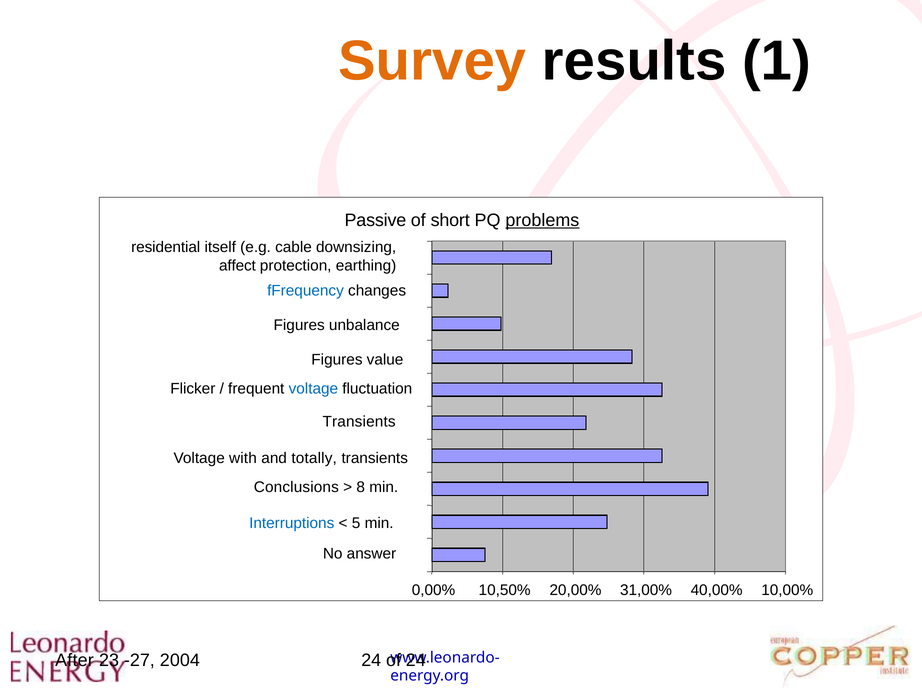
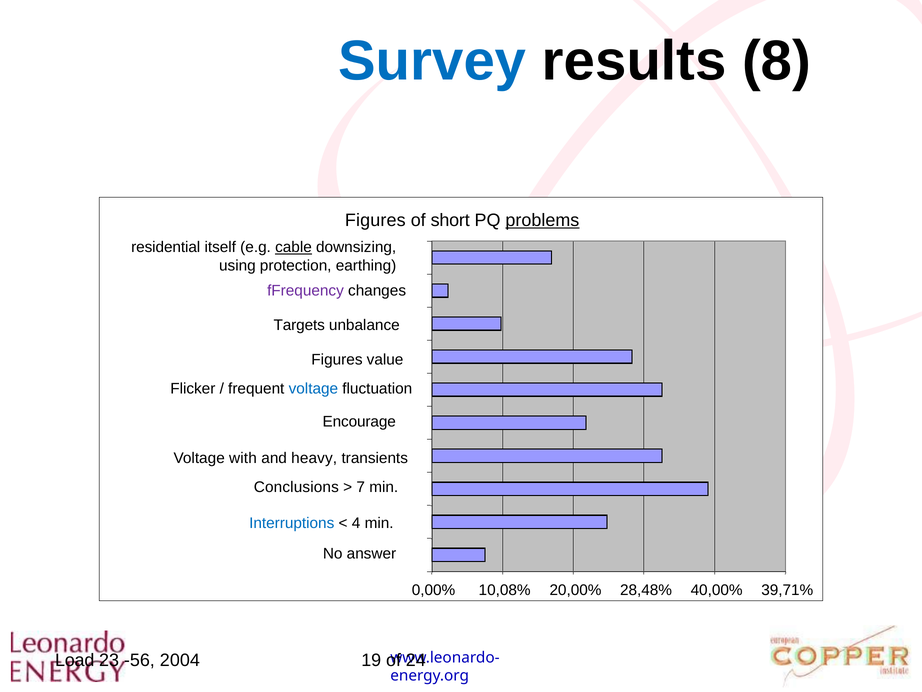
Survey colour: orange -> blue
1: 1 -> 8
Passive at (375, 220): Passive -> Figures
cable underline: none -> present
affect: affect -> using
fFrequency colour: blue -> purple
Figures at (299, 325): Figures -> Targets
Transients at (359, 421): Transients -> Encourage
totally: totally -> heavy
8: 8 -> 7
5: 5 -> 4
10,50%: 10,50% -> 10,08%
31,00%: 31,00% -> 28,48%
10,00%: 10,00% -> 39,71%
After: After -> Load
-27: -27 -> -56
2004 24: 24 -> 19
